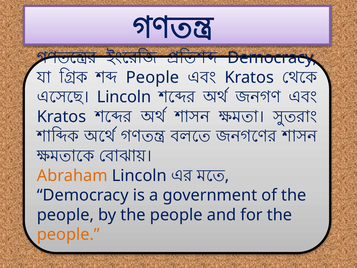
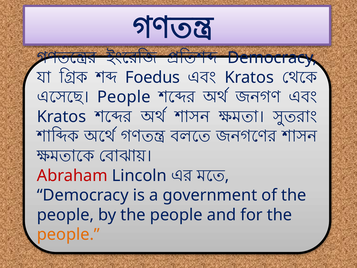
People at (152, 77): People -> Foedus
Lincoln at (124, 97): Lincoln -> People
Abraham colour: orange -> red
